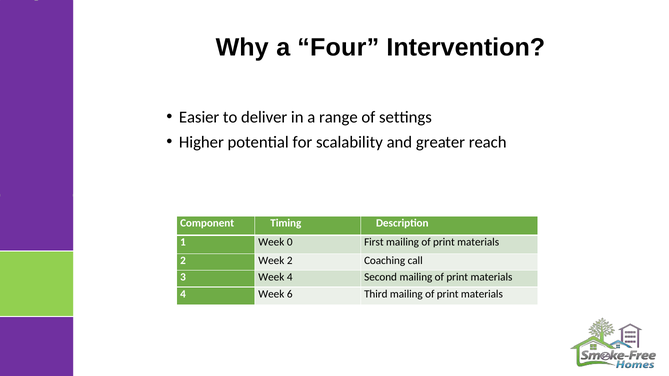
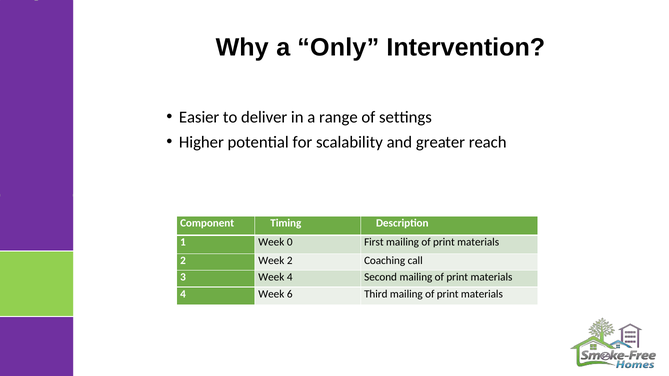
Four: Four -> Only
